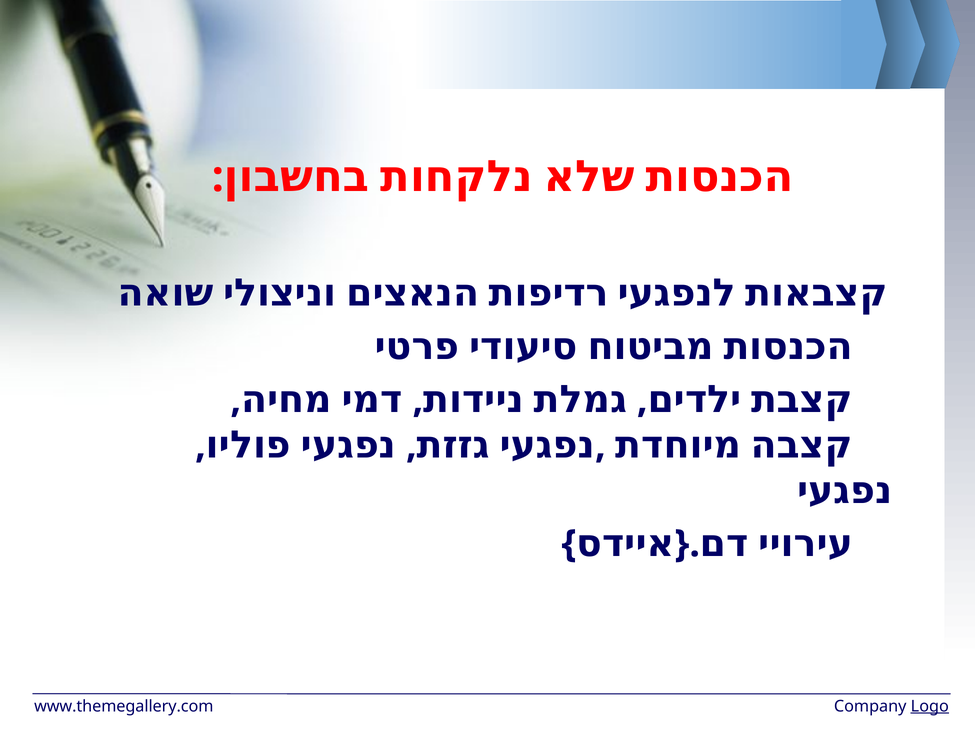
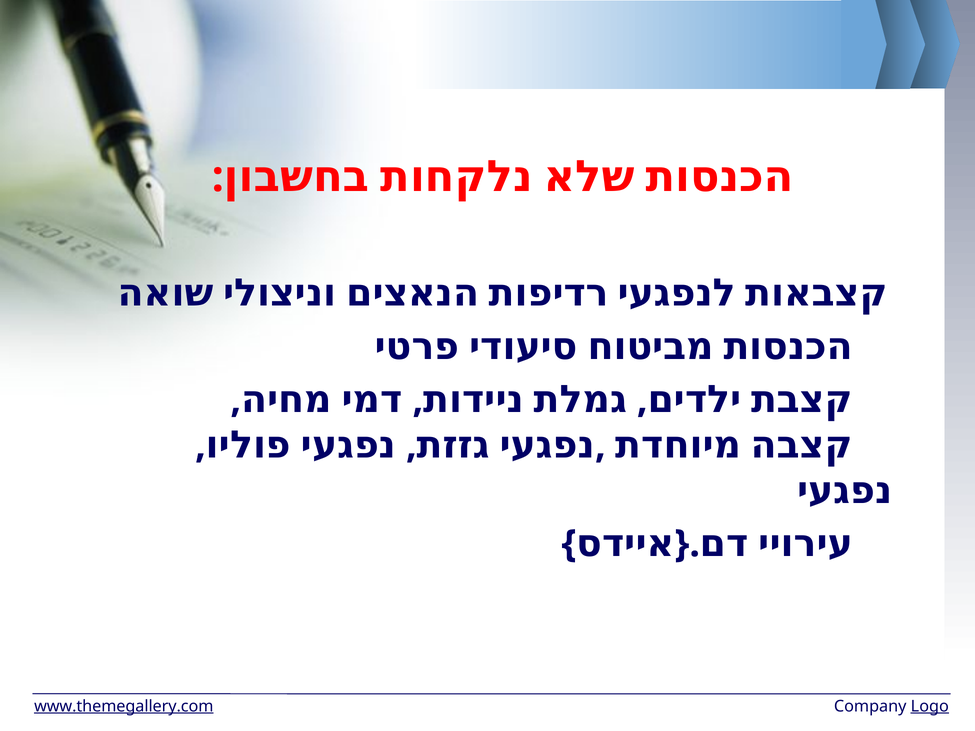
www.themegallery.com underline: none -> present
